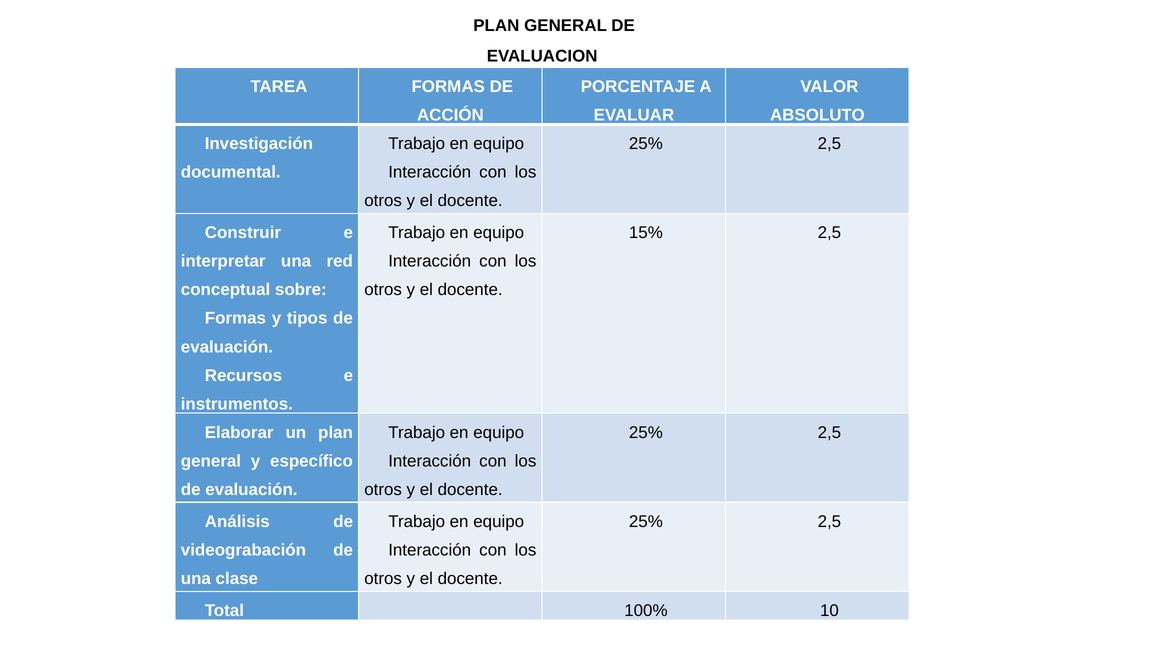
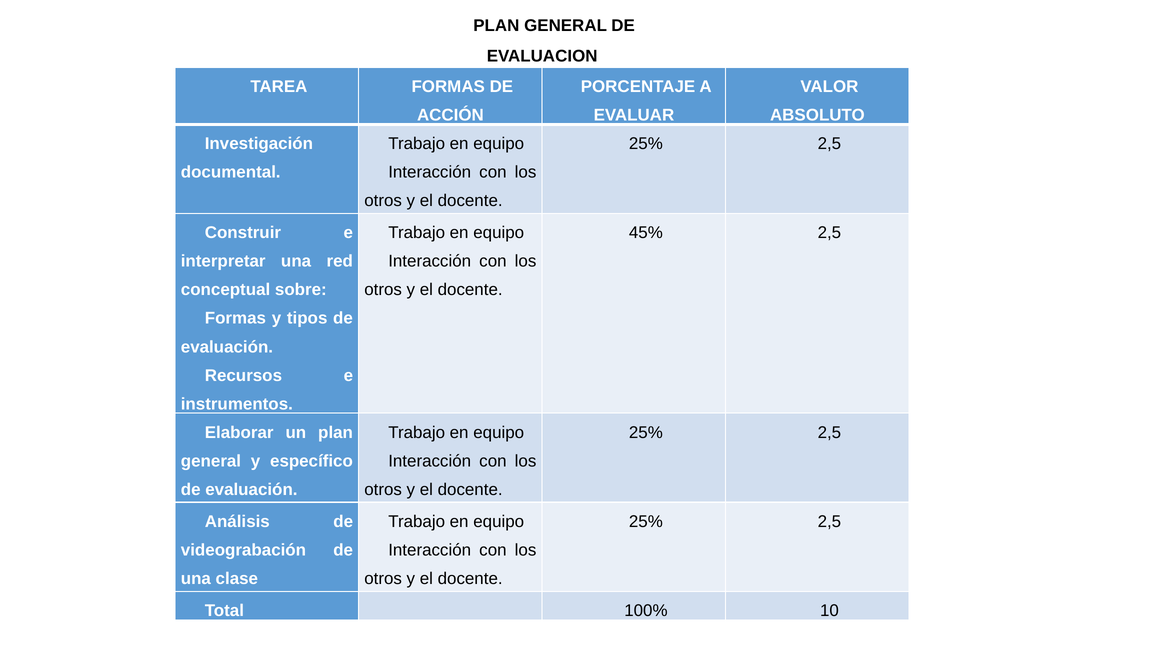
15%: 15% -> 45%
